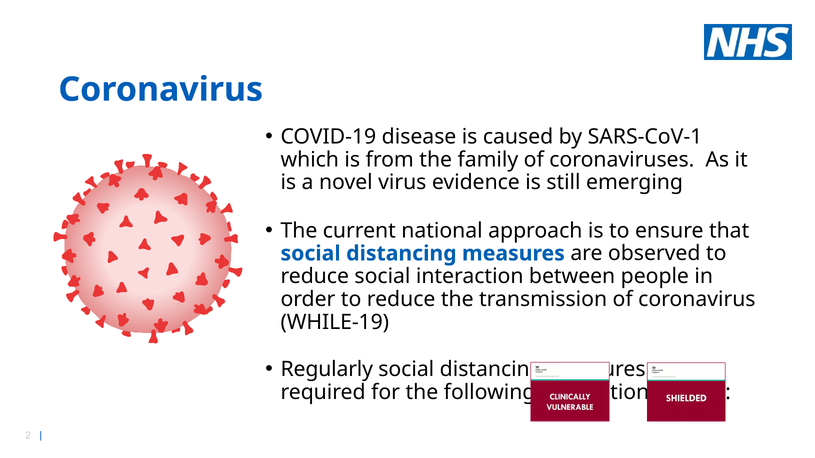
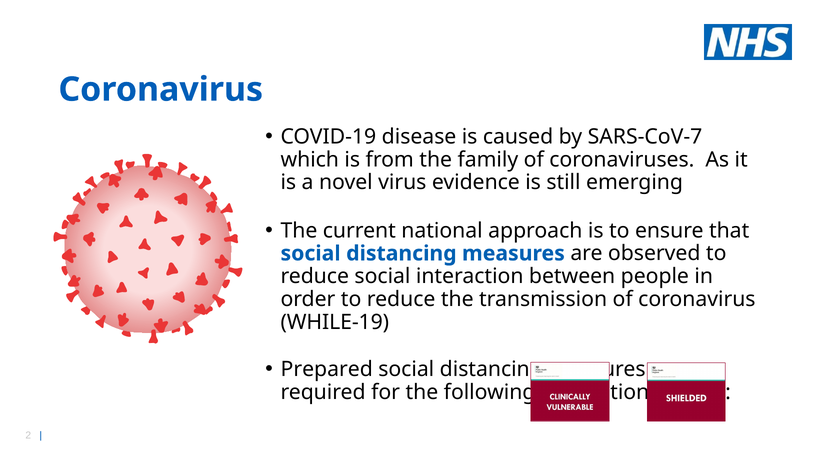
SARS-CoV-1: SARS-CoV-1 -> SARS-CoV-7
Regularly: Regularly -> Prepared
